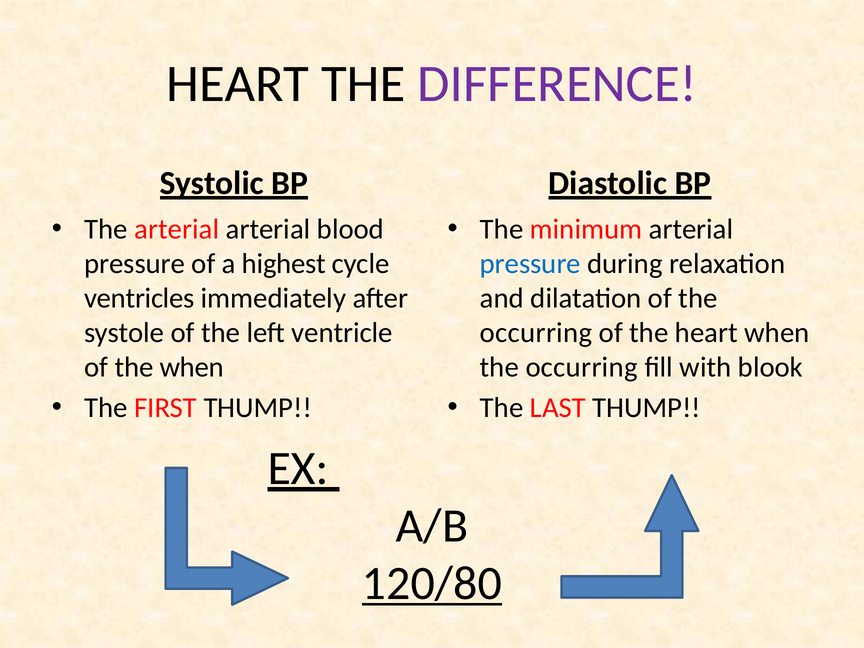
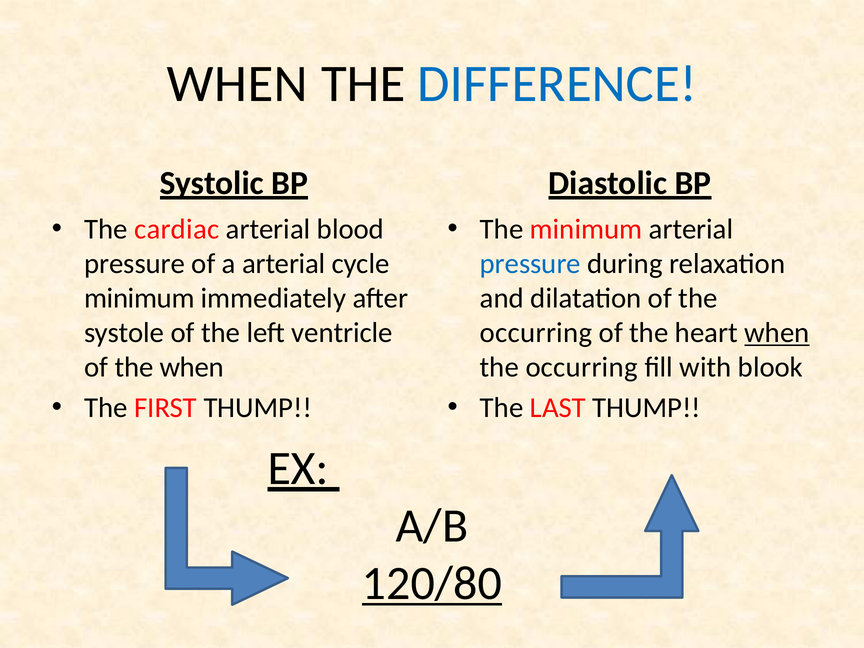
HEART at (238, 84): HEART -> WHEN
DIFFERENCE colour: purple -> blue
The arterial: arterial -> cardiac
a highest: highest -> arterial
ventricles at (139, 298): ventricles -> minimum
when at (777, 333) underline: none -> present
